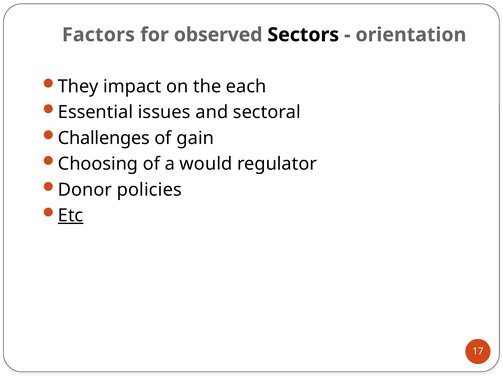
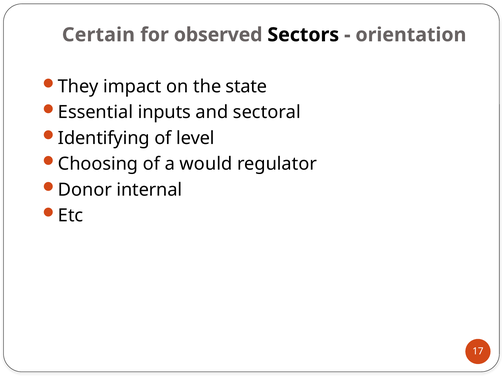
Factors: Factors -> Certain
each: each -> state
issues: issues -> inputs
Challenges: Challenges -> Identifying
gain: gain -> level
policies: policies -> internal
Etc underline: present -> none
